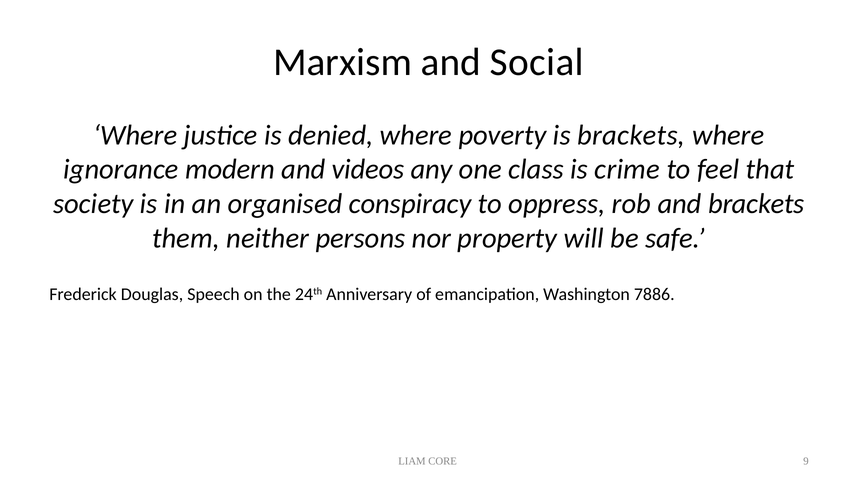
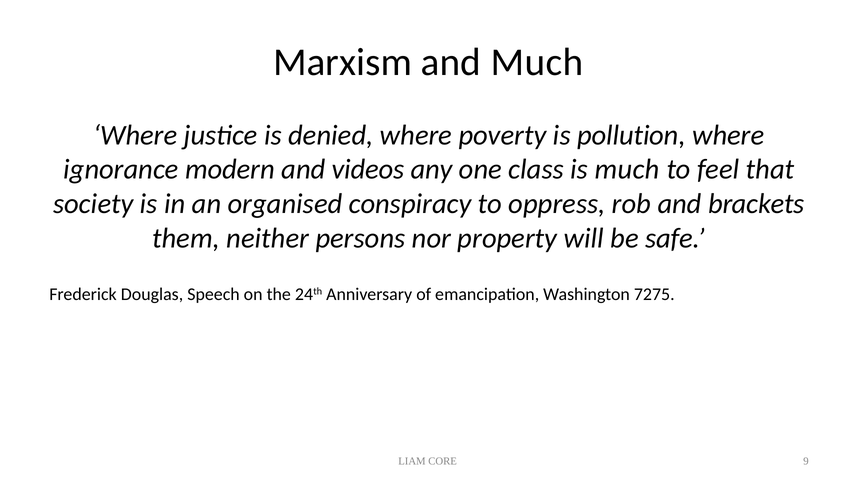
and Social: Social -> Much
is brackets: brackets -> pollution
is crime: crime -> much
7886: 7886 -> 7275
